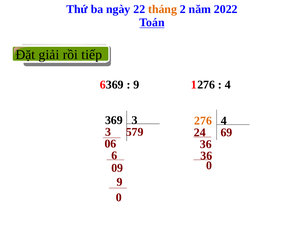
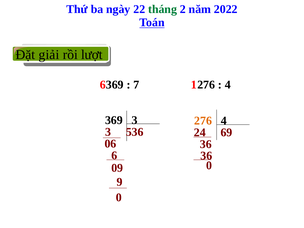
tháng colour: orange -> green
tiếp: tiếp -> lượt
9 at (136, 85): 9 -> 7
579: 579 -> 536
